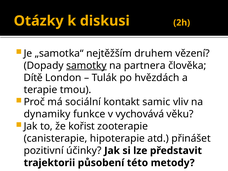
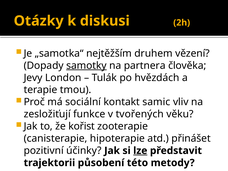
Dítě: Dítě -> Jevy
dynamiky: dynamiky -> zesložiťují
vychovává: vychovává -> tvořených
lze underline: none -> present
